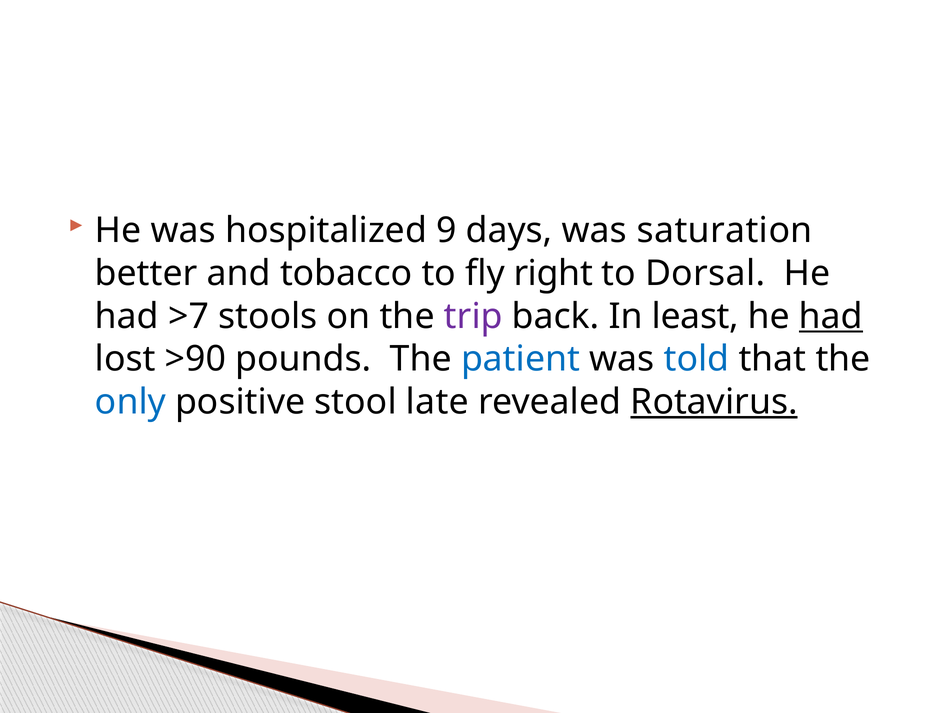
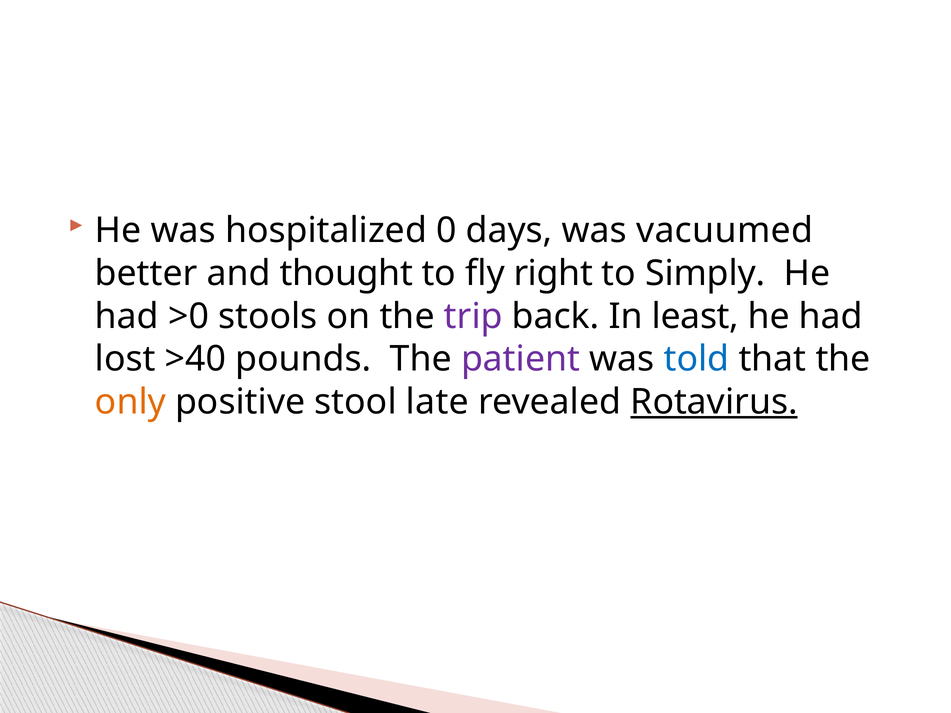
9: 9 -> 0
saturation: saturation -> vacuumed
tobacco: tobacco -> thought
Dorsal: Dorsal -> Simply
>7: >7 -> >0
had at (831, 316) underline: present -> none
>90: >90 -> >40
patient colour: blue -> purple
only colour: blue -> orange
